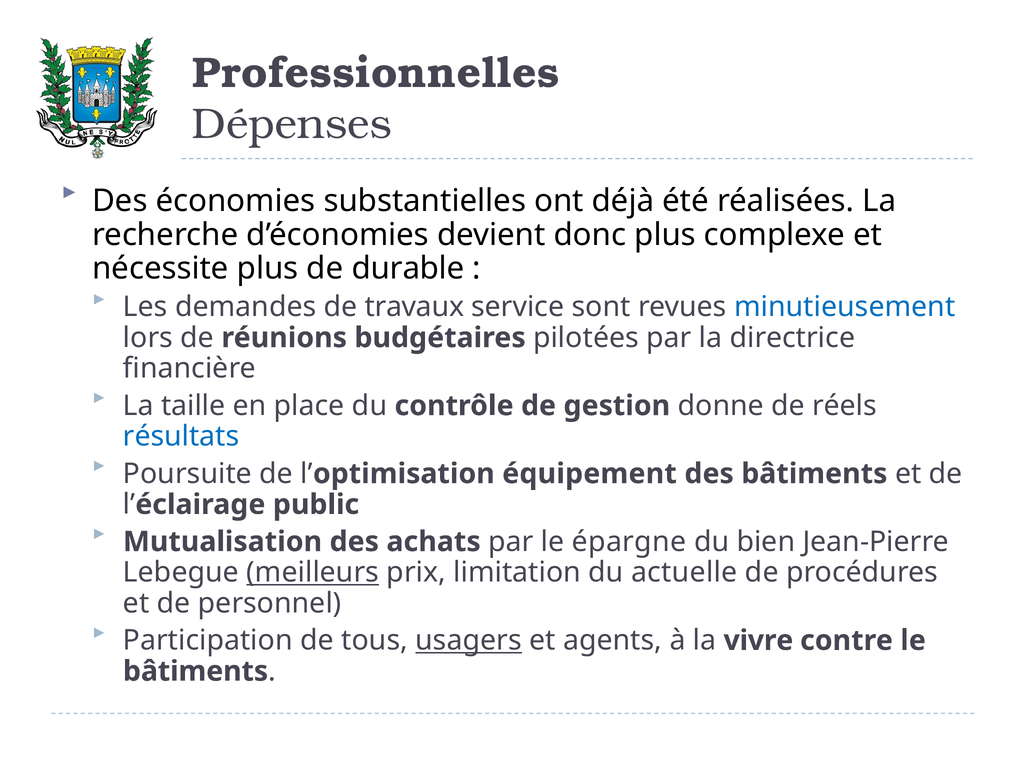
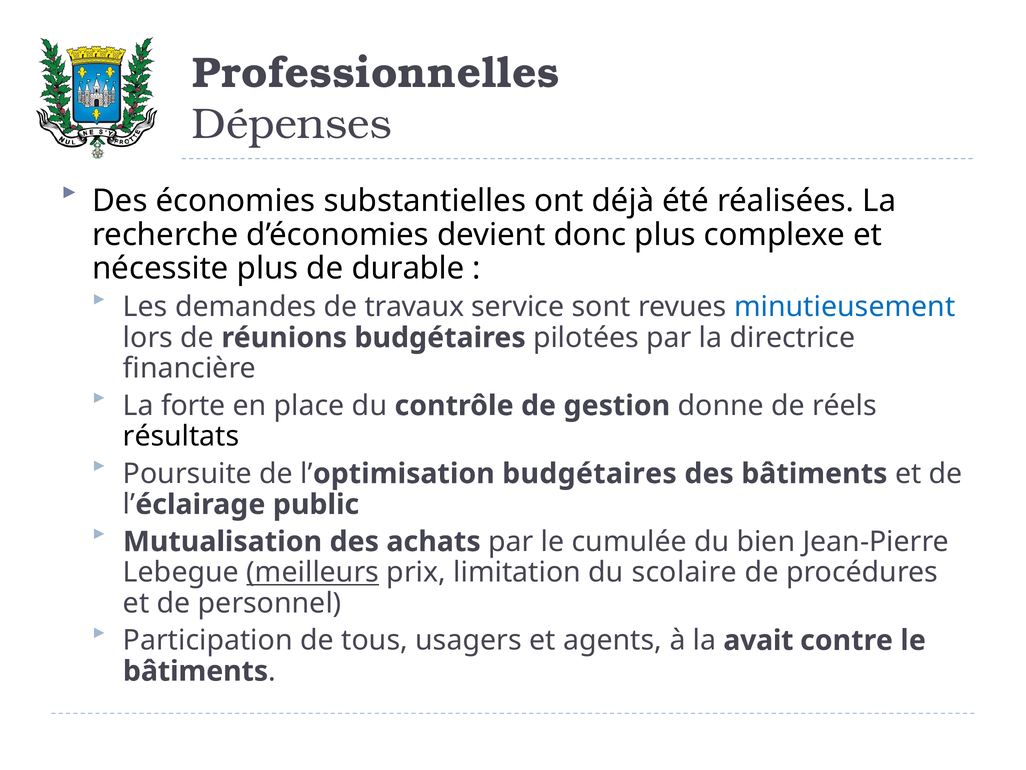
taille: taille -> forte
résultats colour: blue -> black
équipement at (589, 473): équipement -> budgétaires
épargne: épargne -> cumulée
actuelle: actuelle -> scolaire
usagers underline: present -> none
vivre: vivre -> avait
